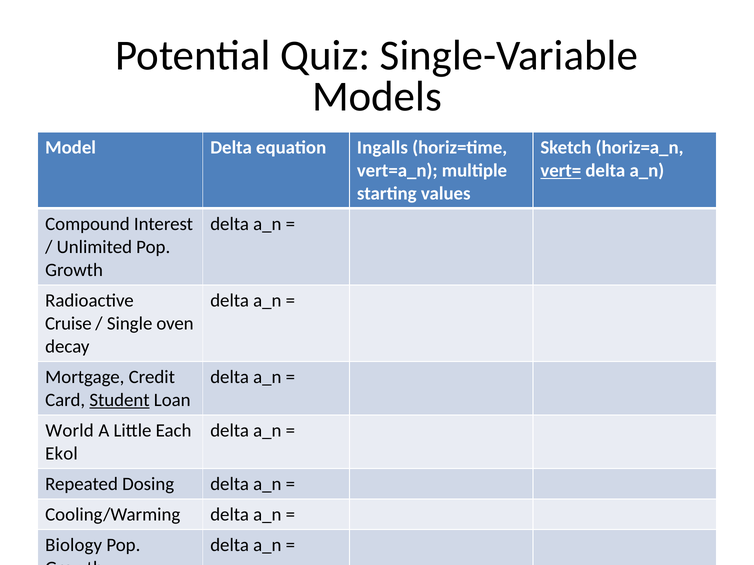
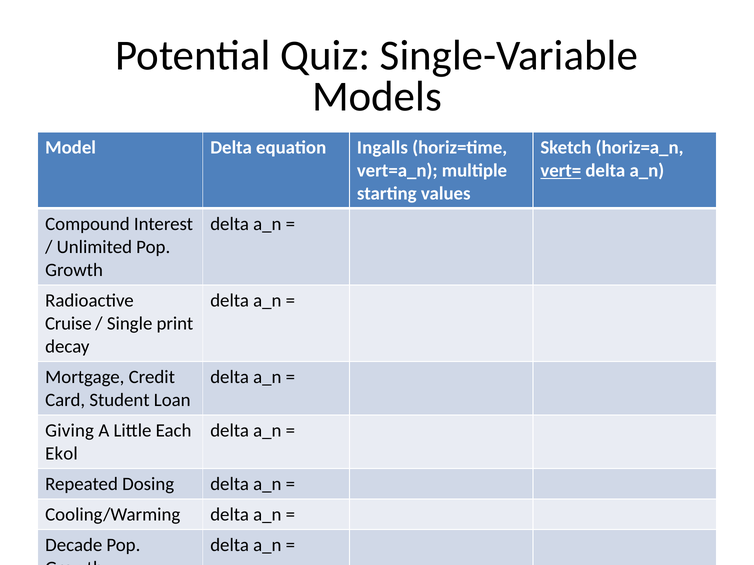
oven: oven -> print
Student underline: present -> none
World: World -> Giving
Biology: Biology -> Decade
